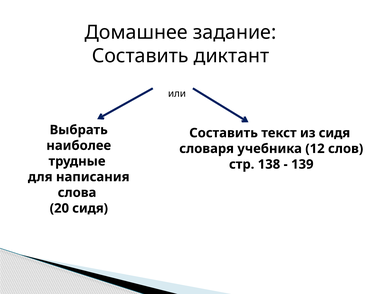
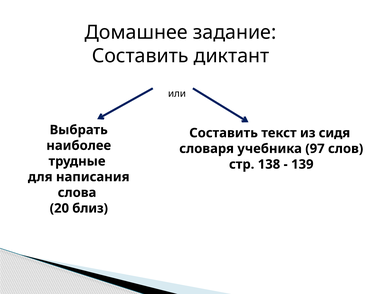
12: 12 -> 97
20 сидя: сидя -> близ
